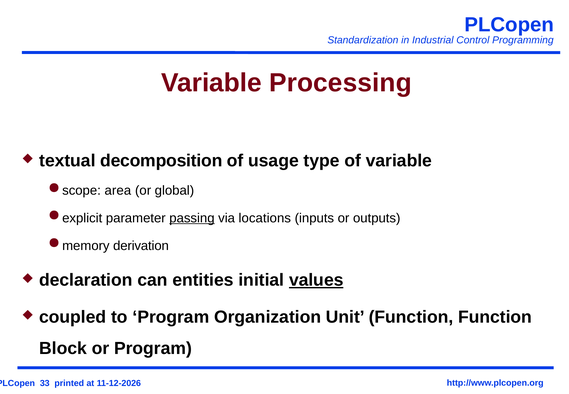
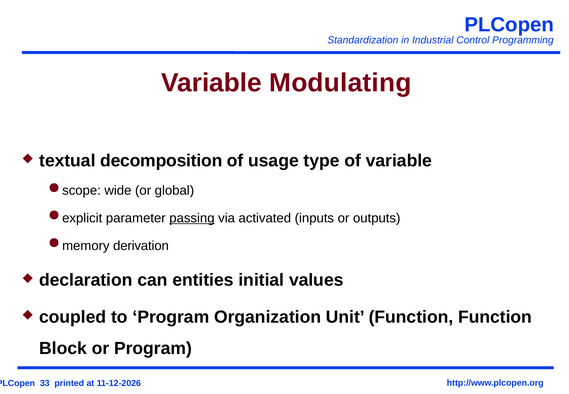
Processing: Processing -> Modulating
area: area -> wide
locations: locations -> activated
values underline: present -> none
